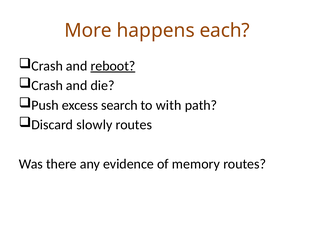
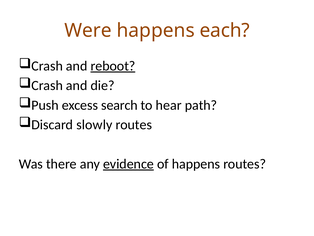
More: More -> Were
with: with -> hear
evidence underline: none -> present
of memory: memory -> happens
